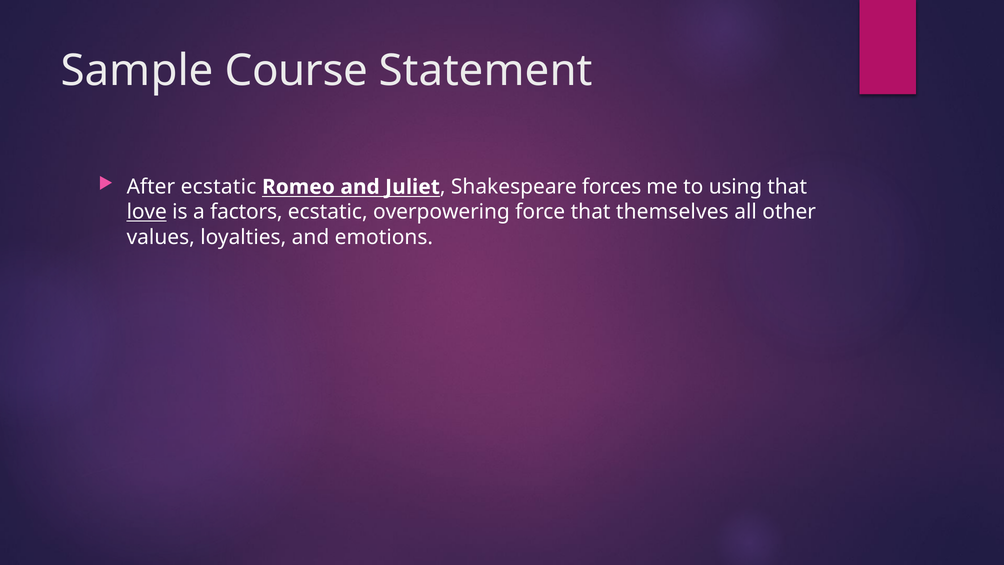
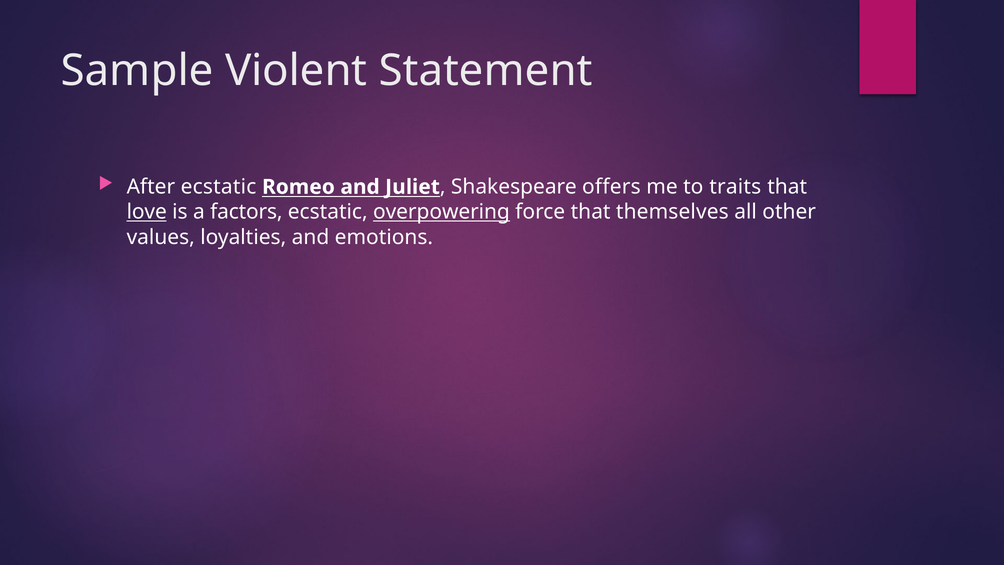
Course: Course -> Violent
forces: forces -> offers
using: using -> traits
overpowering underline: none -> present
